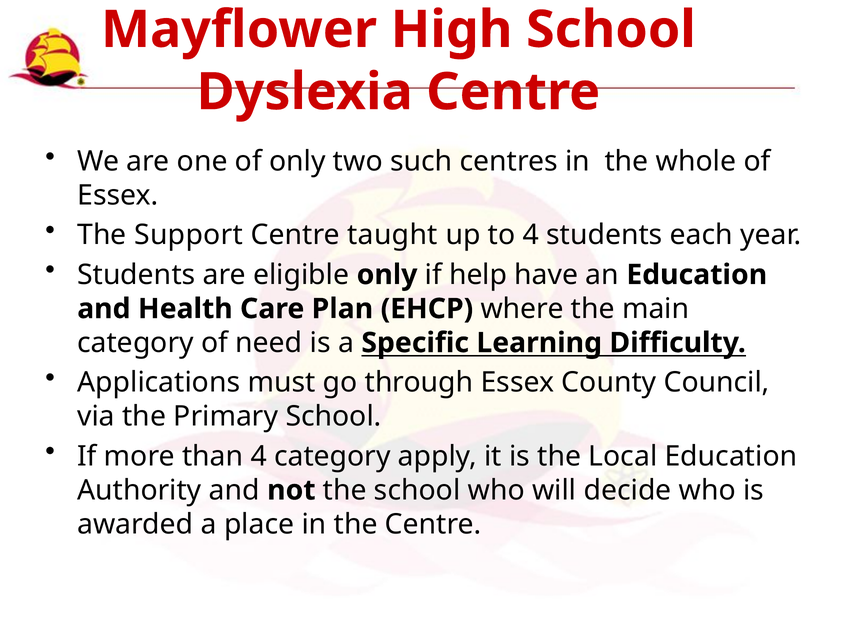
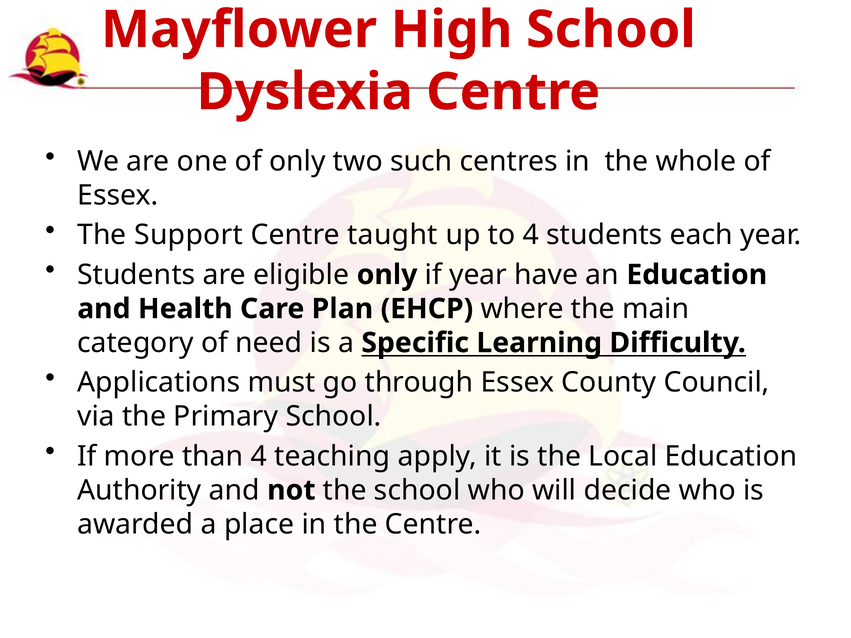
if help: help -> year
4 category: category -> teaching
